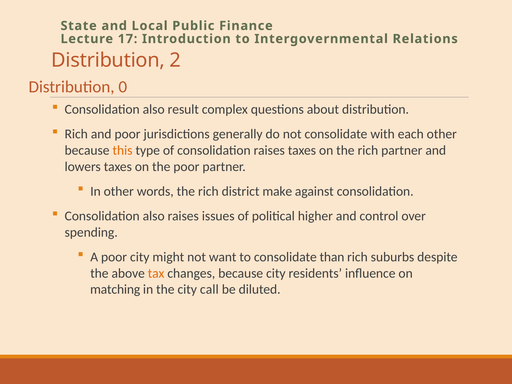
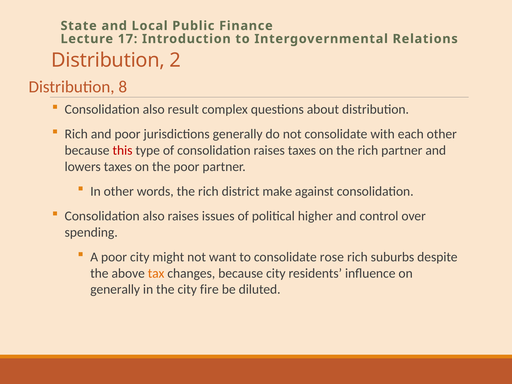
0: 0 -> 8
this colour: orange -> red
than: than -> rose
matching at (115, 289): matching -> generally
call: call -> fire
